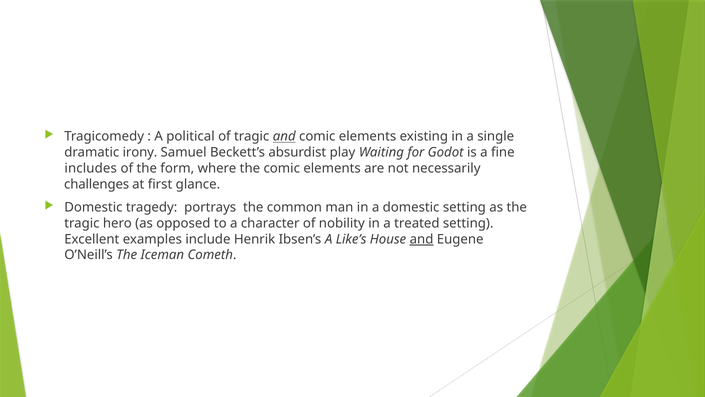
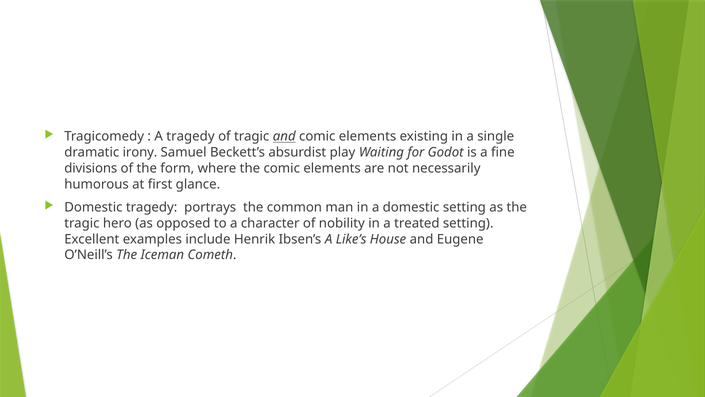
A political: political -> tragedy
includes: includes -> divisions
challenges: challenges -> humorous
and at (422, 239) underline: present -> none
